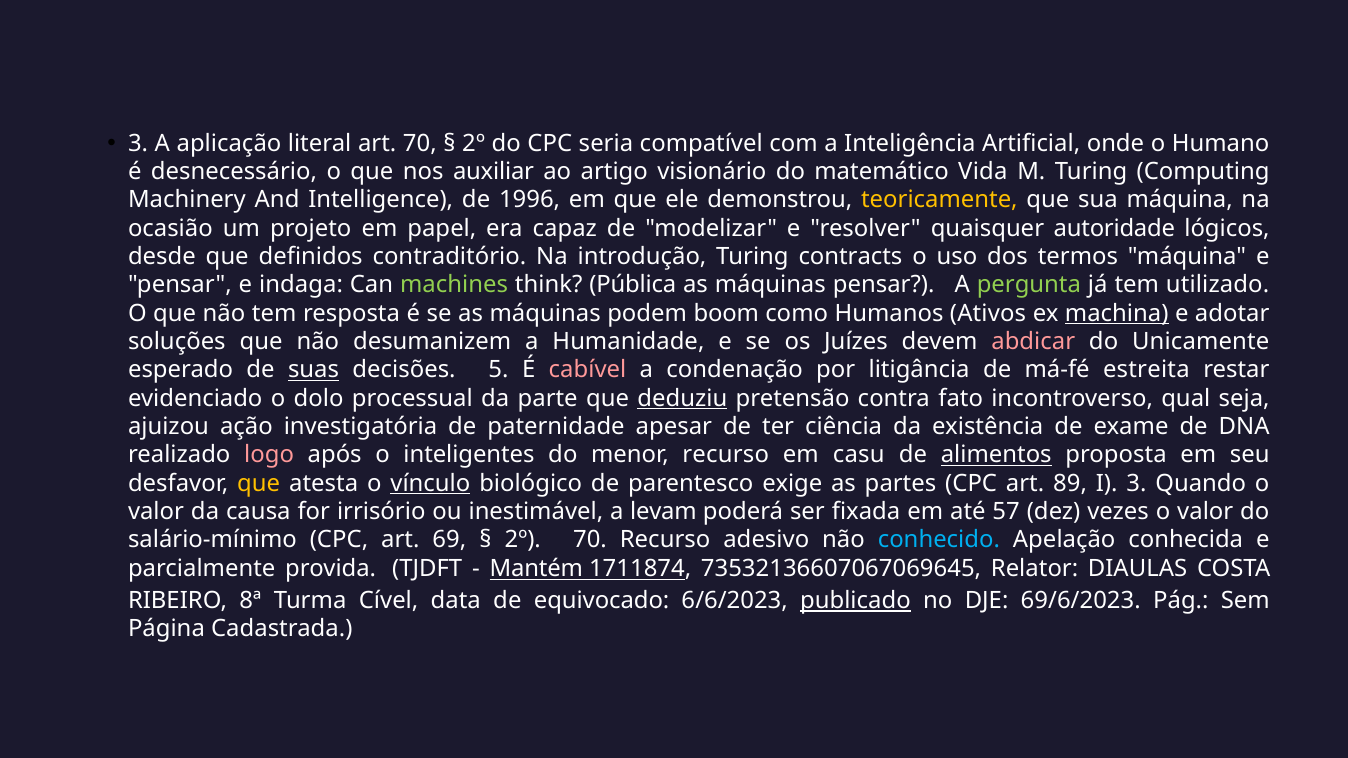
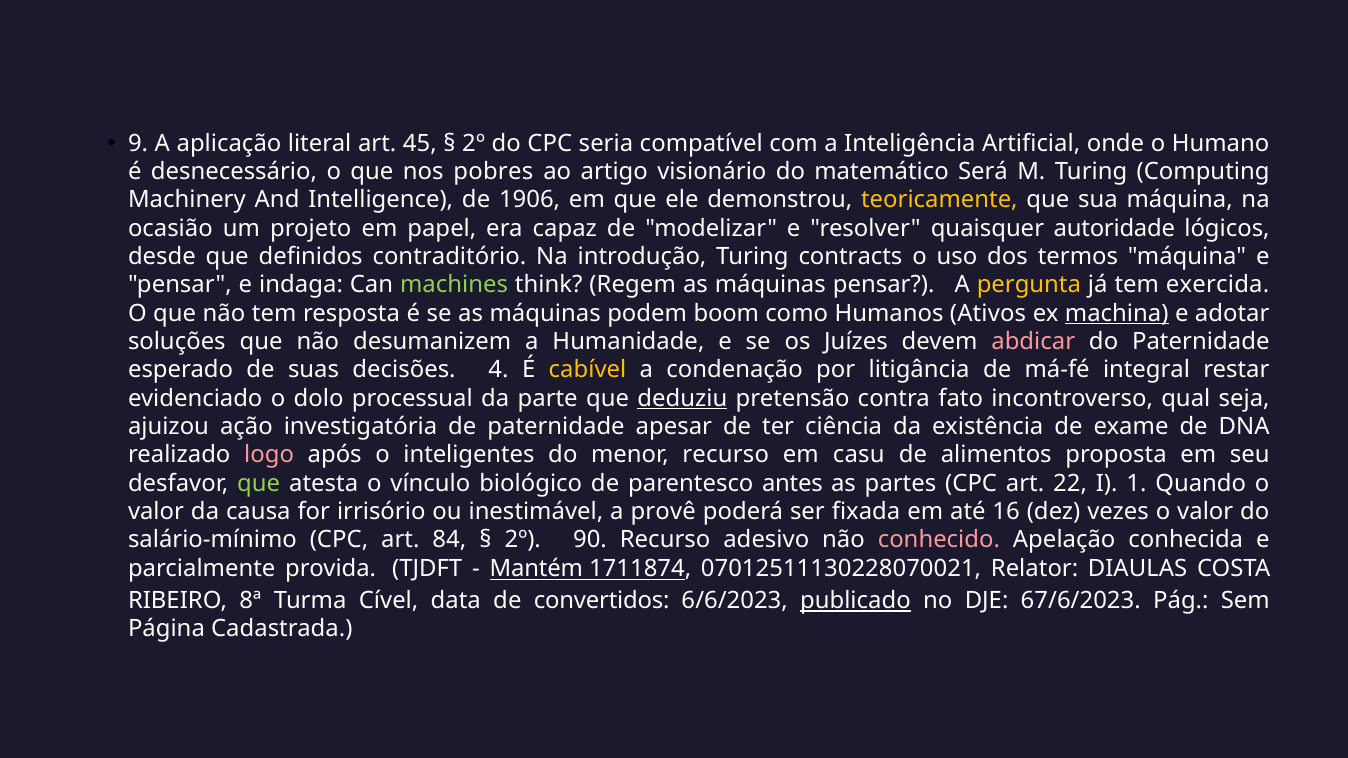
3 at (138, 143): 3 -> 9
art 70: 70 -> 45
auxiliar: auxiliar -> pobres
Vida: Vida -> Será
1996: 1996 -> 1906
Pública: Pública -> Regem
pergunta colour: light green -> yellow
utilizado: utilizado -> exercida
do Unicamente: Unicamente -> Paternidade
suas underline: present -> none
5: 5 -> 4
cabível colour: pink -> yellow
estreita: estreita -> integral
alimentos underline: present -> none
que at (259, 484) colour: yellow -> light green
vínculo underline: present -> none
exige: exige -> antes
89: 89 -> 22
I 3: 3 -> 1
levam: levam -> provê
57: 57 -> 16
69: 69 -> 84
2º 70: 70 -> 90
conhecido colour: light blue -> pink
73532136607067069645: 73532136607067069645 -> 07012511130228070021
equivocado: equivocado -> convertidos
69/6/2023: 69/6/2023 -> 67/6/2023
